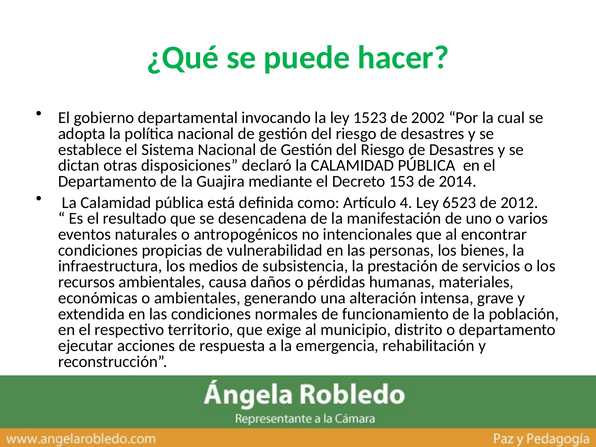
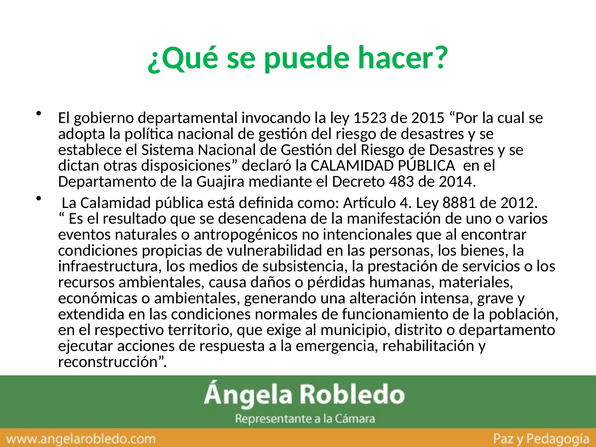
2002: 2002 -> 2015
153: 153 -> 483
6523: 6523 -> 8881
